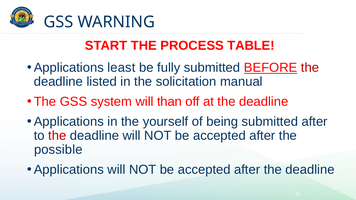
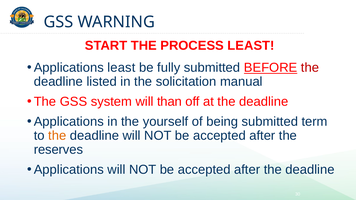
PROCESS TABLE: TABLE -> LEAST
submitted after: after -> term
the at (57, 136) colour: red -> orange
possible: possible -> reserves
